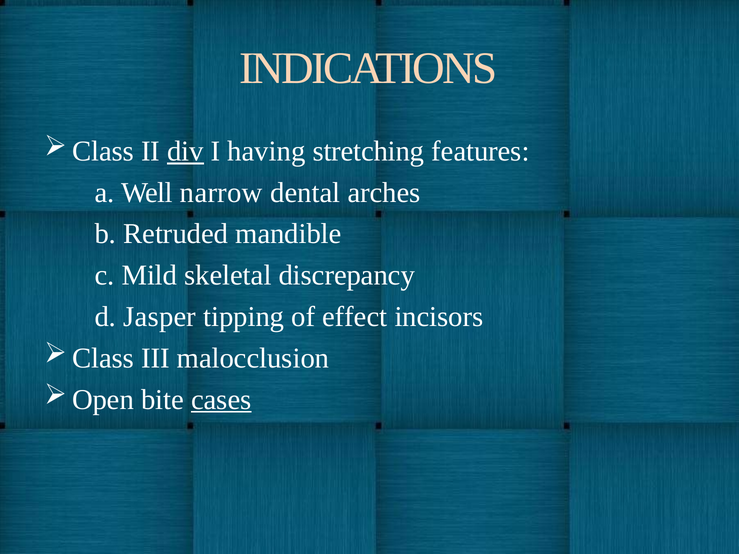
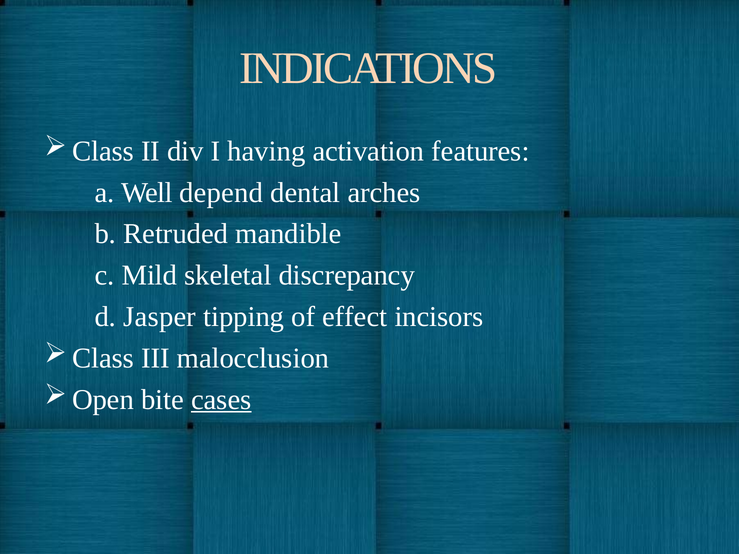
div underline: present -> none
stretching: stretching -> activation
narrow: narrow -> depend
